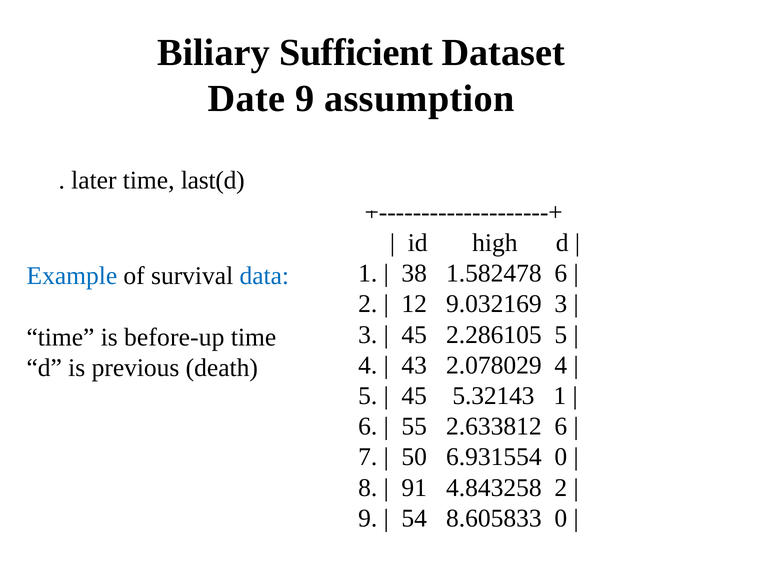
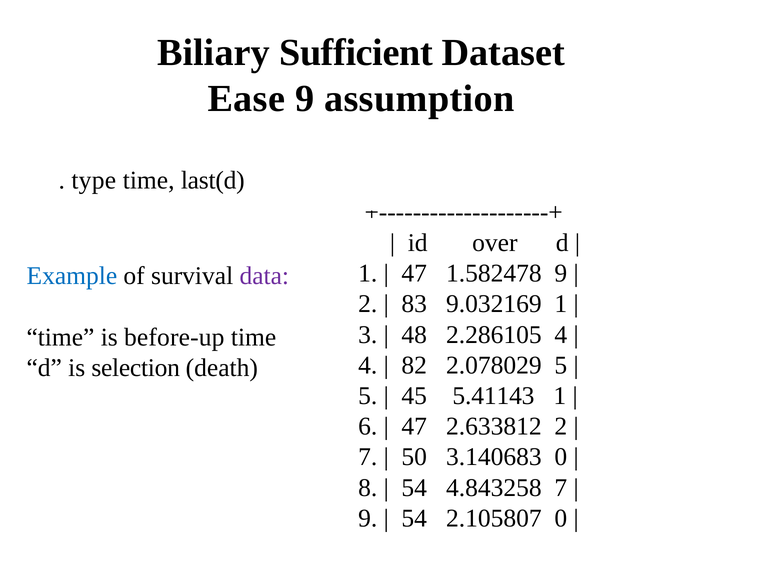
Date: Date -> Ease
later: later -> type
high: high -> over
38 at (414, 273): 38 -> 47
1.582478 6: 6 -> 9
data colour: blue -> purple
12: 12 -> 83
9.032169 3: 3 -> 1
45 at (414, 334): 45 -> 48
2.286105 5: 5 -> 4
43: 43 -> 82
2.078029 4: 4 -> 5
previous: previous -> selection
5.32143: 5.32143 -> 5.41143
55 at (414, 426): 55 -> 47
2.633812 6: 6 -> 2
6.931554: 6.931554 -> 3.140683
91 at (414, 487): 91 -> 54
4.843258 2: 2 -> 7
8.605833: 8.605833 -> 2.105807
